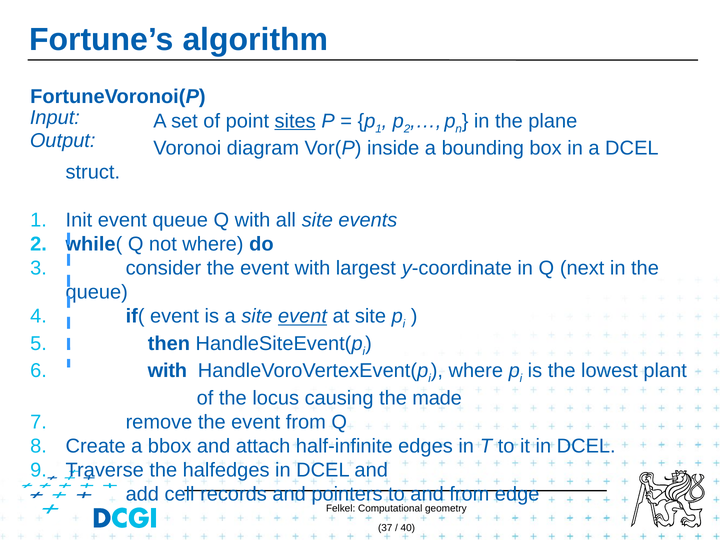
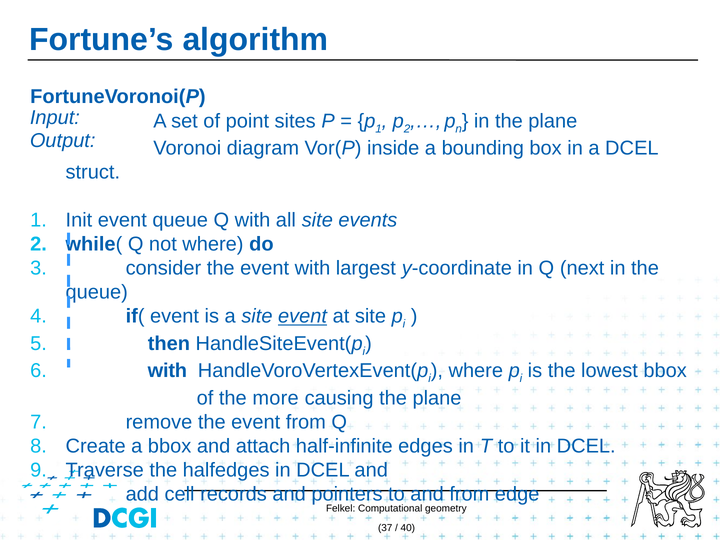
sites underline: present -> none
lowest plant: plant -> bbox
locus: locus -> more
causing the made: made -> plane
